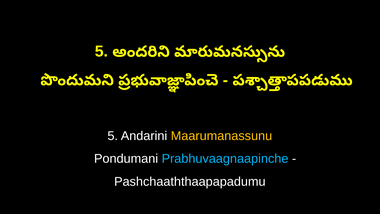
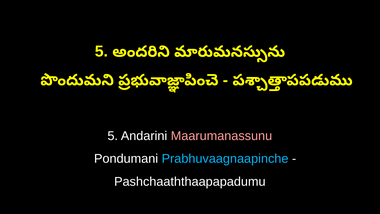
Maarumanassunu colour: yellow -> pink
